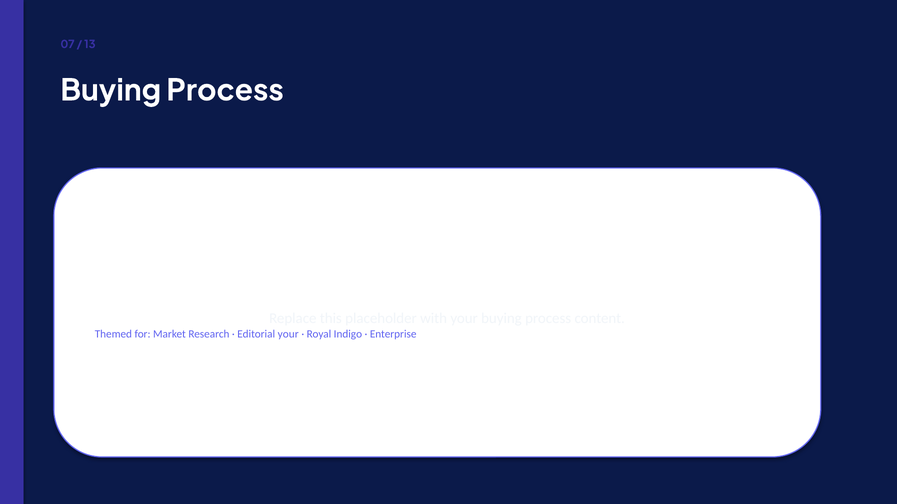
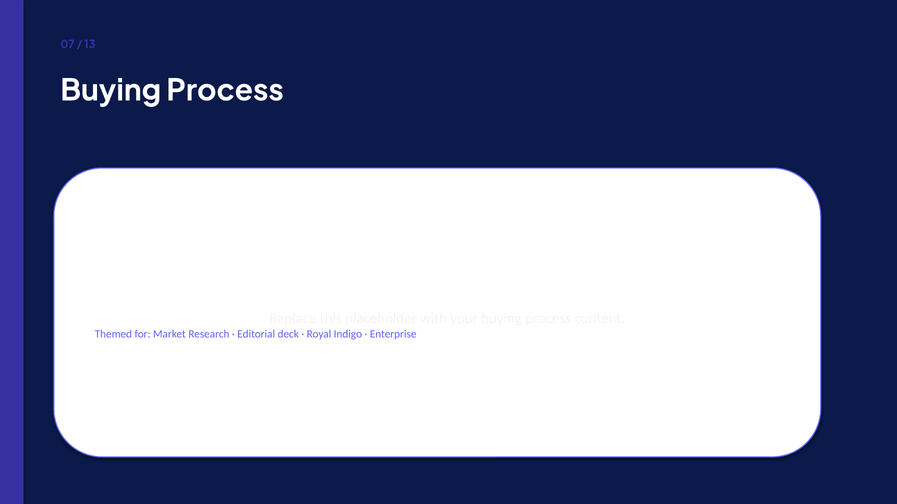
Editorial your: your -> deck
